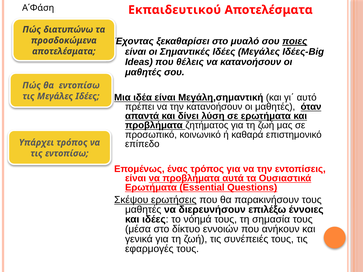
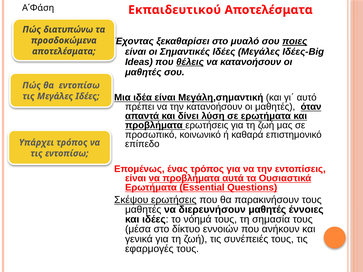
θέλεις underline: none -> present
προβλήματα ζητήματος: ζητήματος -> ερωτήσεις
διερευνήσουν επιλέξω: επιλέξω -> μαθητές
